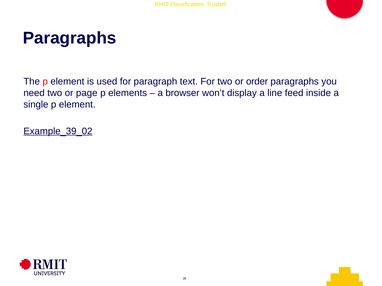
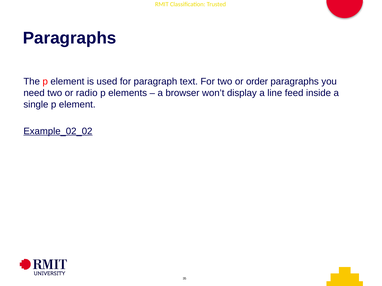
page: page -> radio
Example_39_02: Example_39_02 -> Example_02_02
